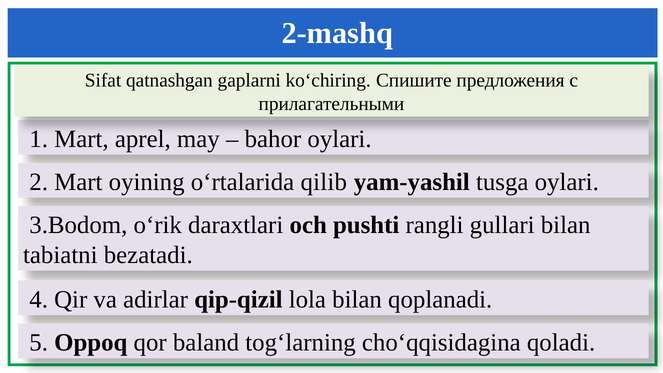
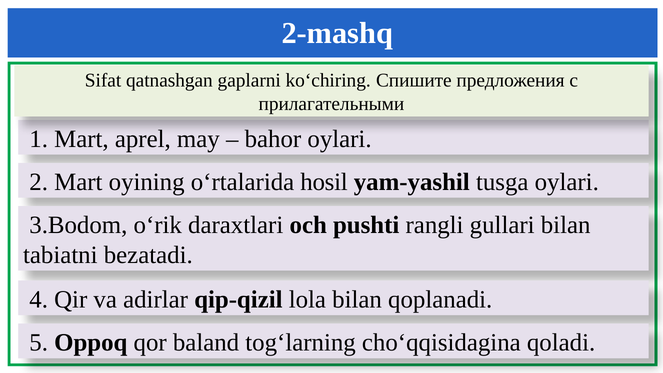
qilib: qilib -> hosil
